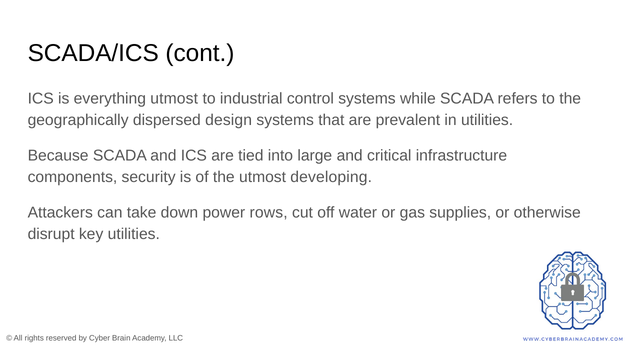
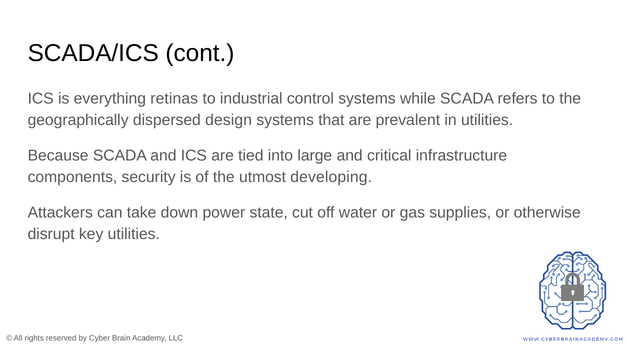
everything utmost: utmost -> retinas
rows: rows -> state
